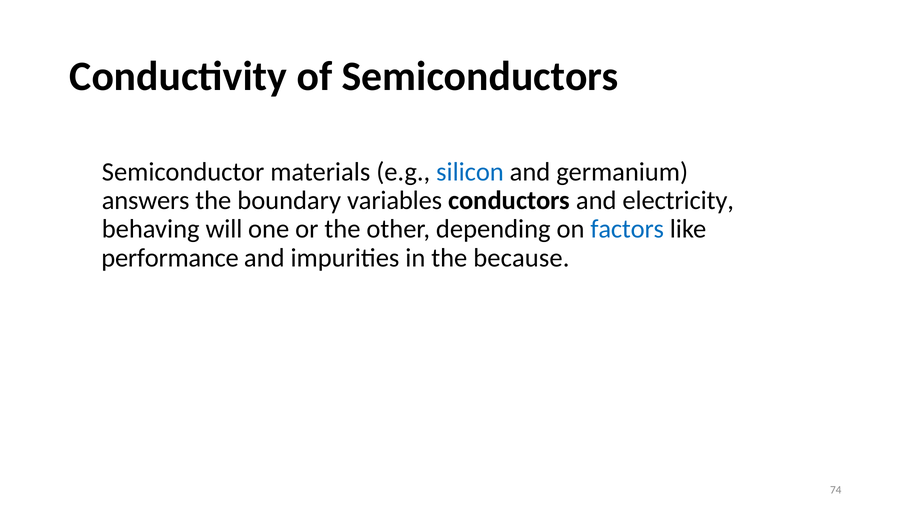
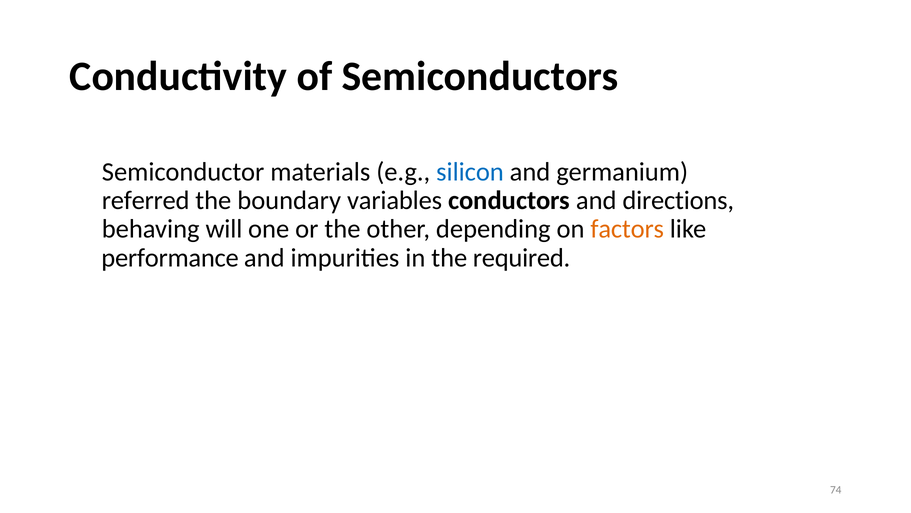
answers: answers -> referred
electricity: electricity -> directions
factors colour: blue -> orange
because: because -> required
